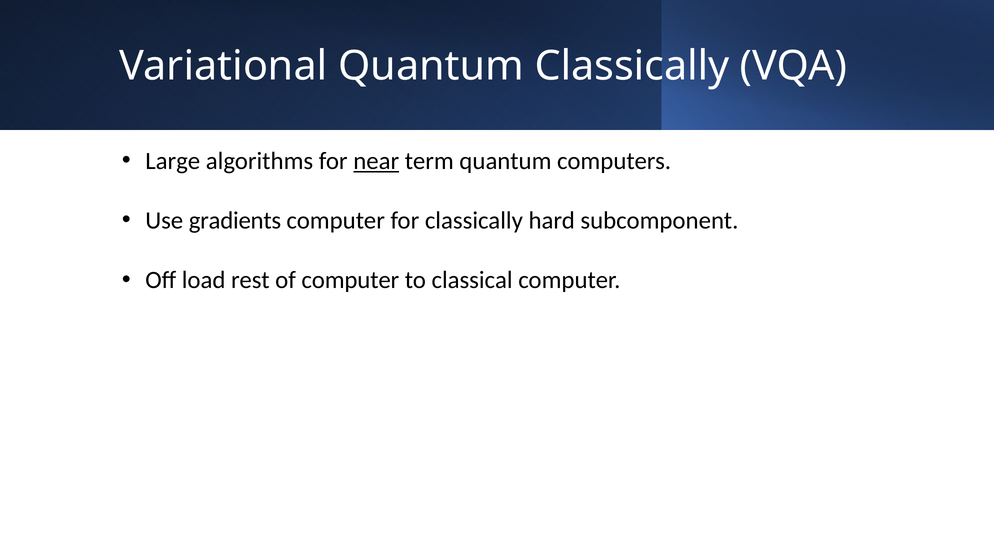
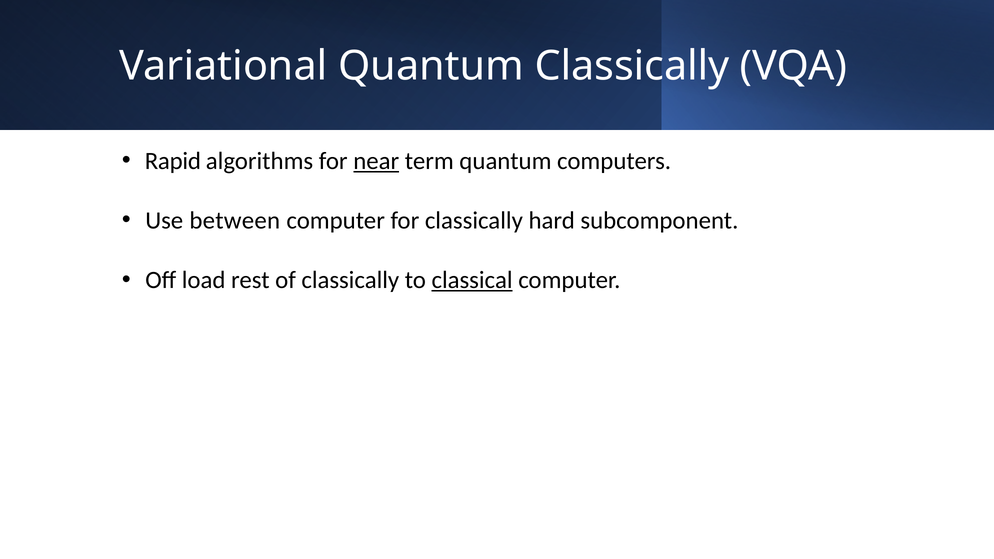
Large: Large -> Rapid
gradients: gradients -> between
of computer: computer -> classically
classical underline: none -> present
